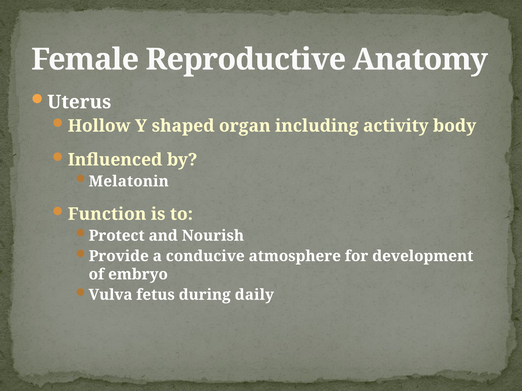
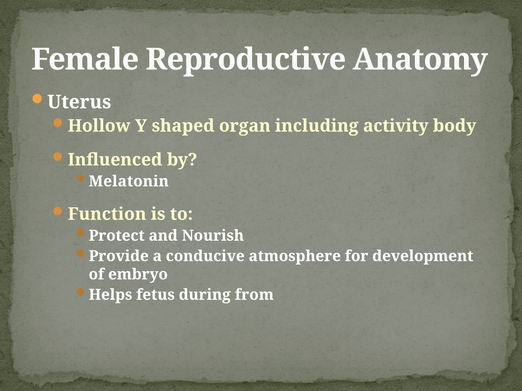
Vulva: Vulva -> Helps
daily: daily -> from
